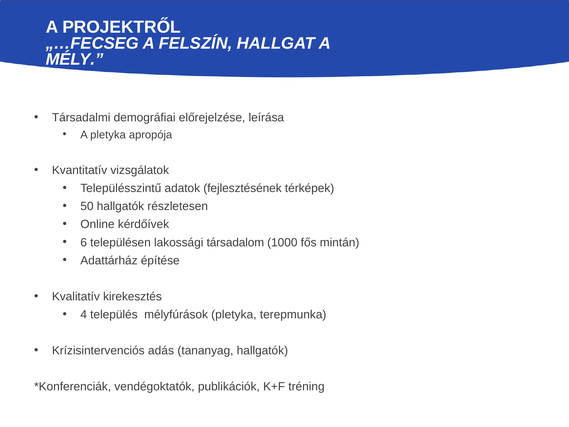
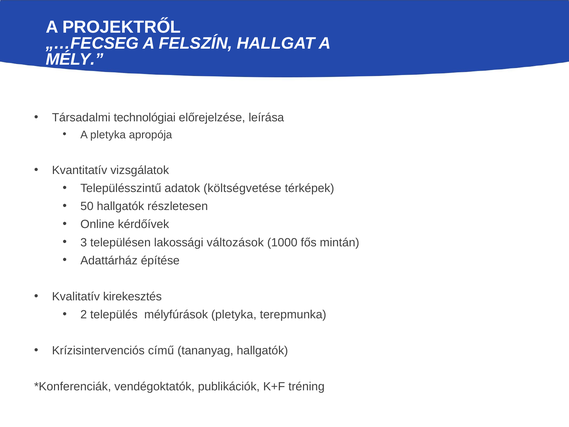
demográfiai: demográfiai -> technológiai
fejlesztésének: fejlesztésének -> költségvetése
6: 6 -> 3
társadalom: társadalom -> változások
4: 4 -> 2
adás: adás -> című
